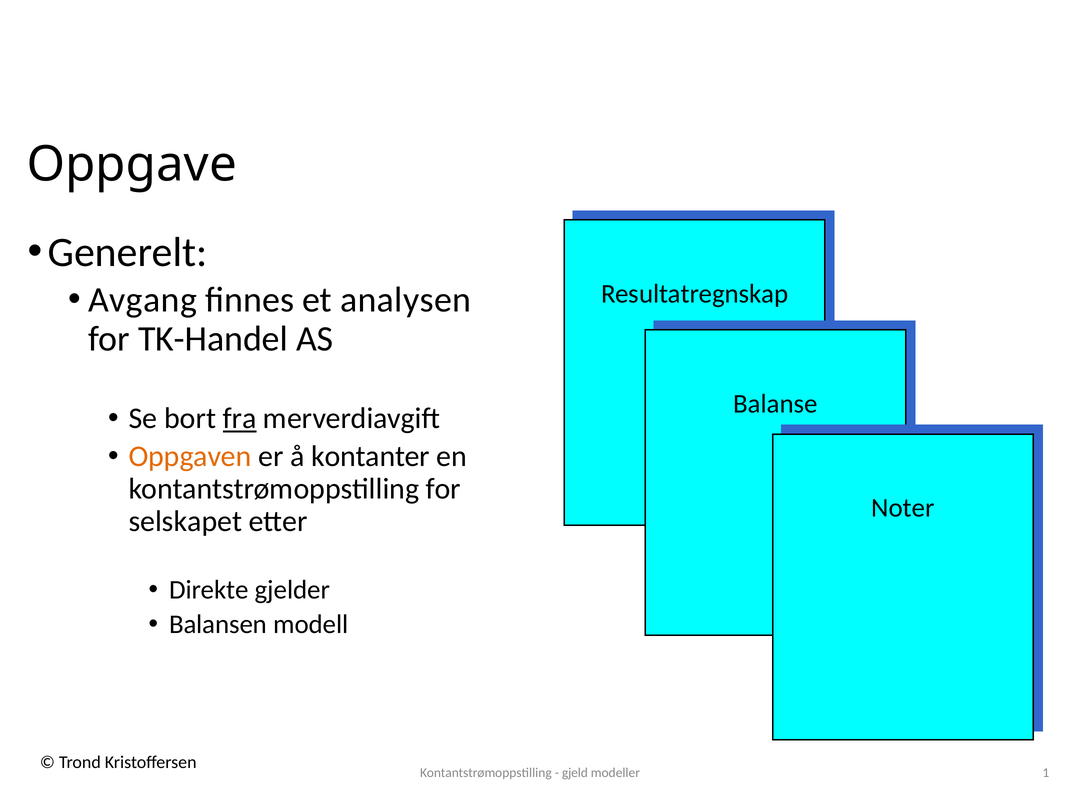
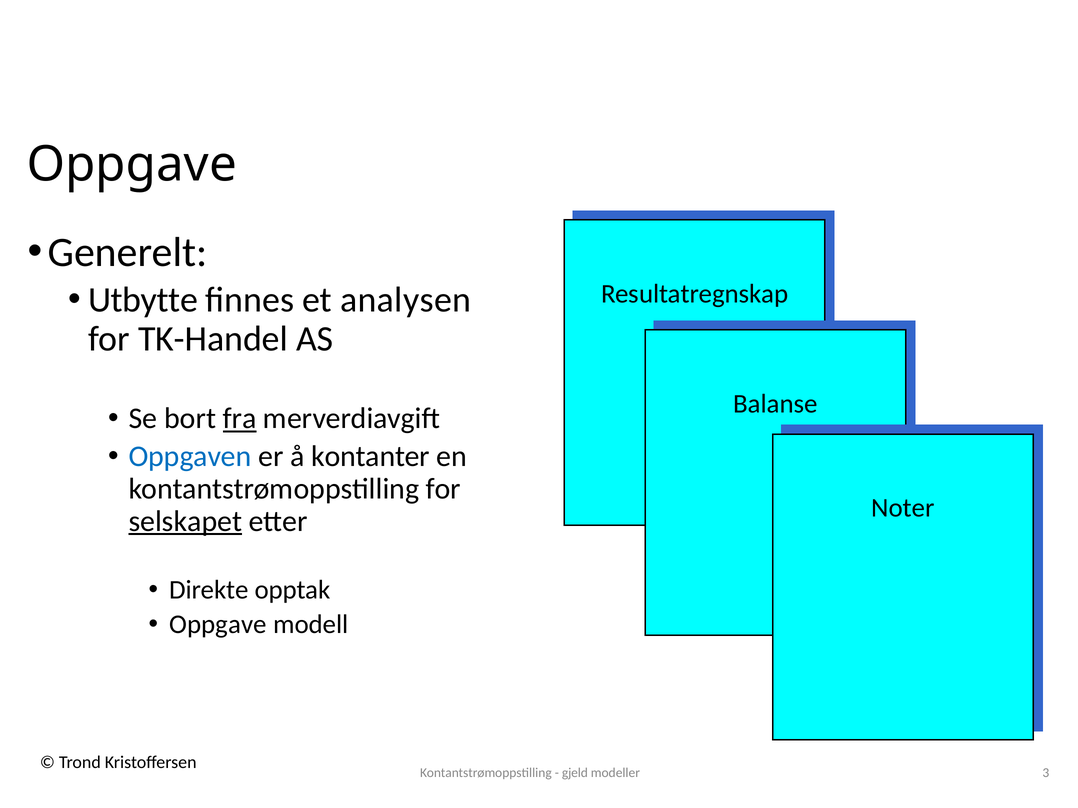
Avgang: Avgang -> Utbytte
Oppgaven colour: orange -> blue
selskapet underline: none -> present
gjelder: gjelder -> opptak
Balansen at (218, 625): Balansen -> Oppgave
1: 1 -> 3
